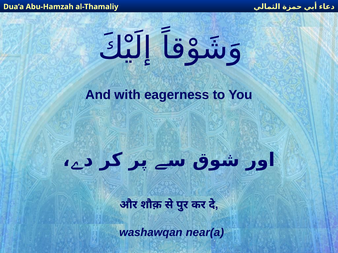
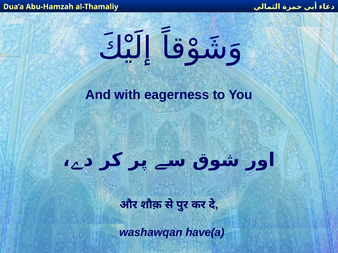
near(a: near(a -> have(a
